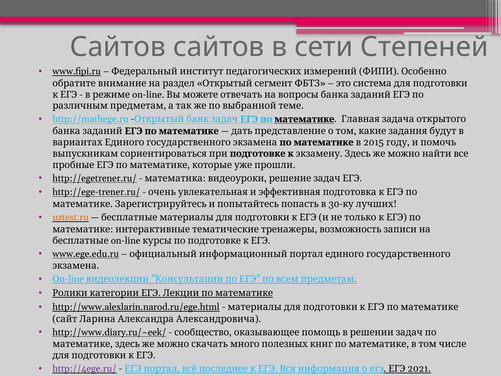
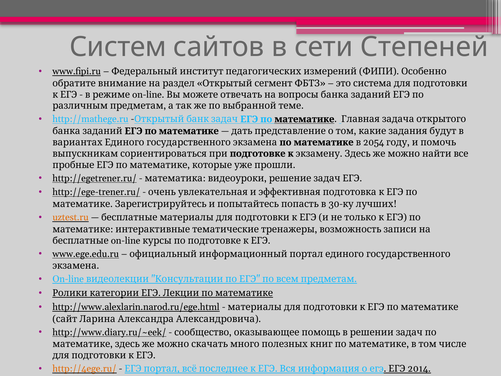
Сайтов at (118, 47): Сайтов -> Систем
2015: 2015 -> 2054
http://4ege.ru/ colour: purple -> orange
2021: 2021 -> 2014
